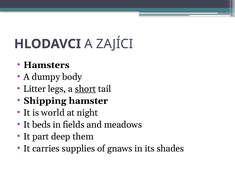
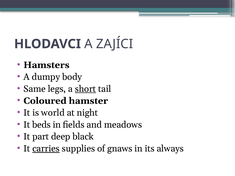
Litter: Litter -> Same
Shipping: Shipping -> Coloured
them: them -> black
carries underline: none -> present
shades: shades -> always
